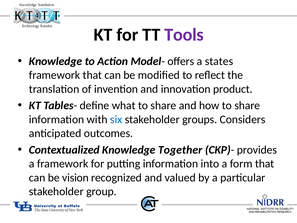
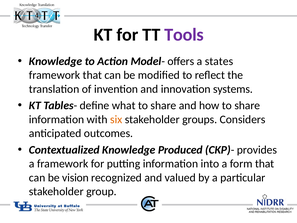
product: product -> systems
six colour: blue -> orange
Together: Together -> Produced
